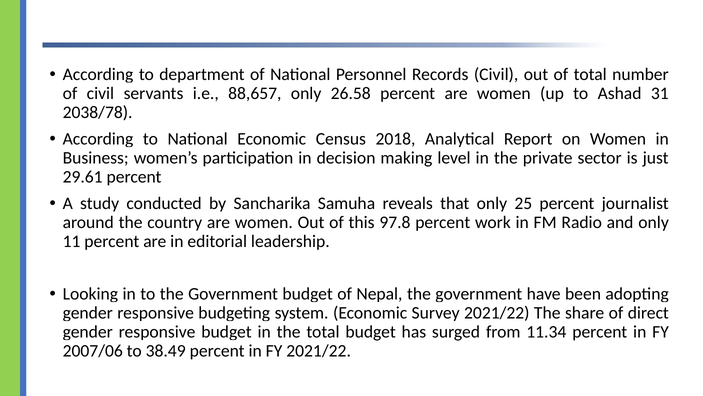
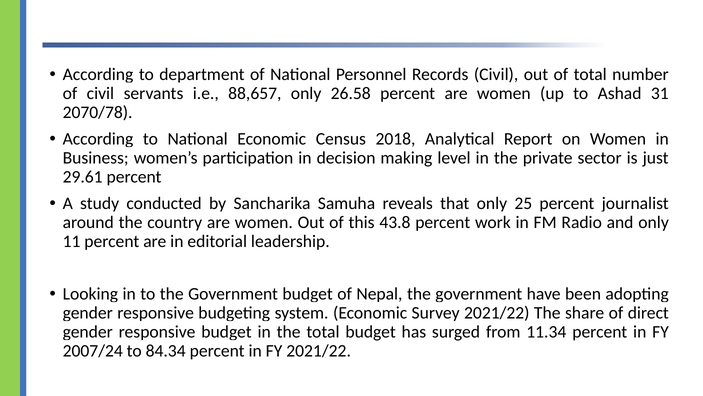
2038/78: 2038/78 -> 2070/78
97.8: 97.8 -> 43.8
2007/06: 2007/06 -> 2007/24
38.49: 38.49 -> 84.34
